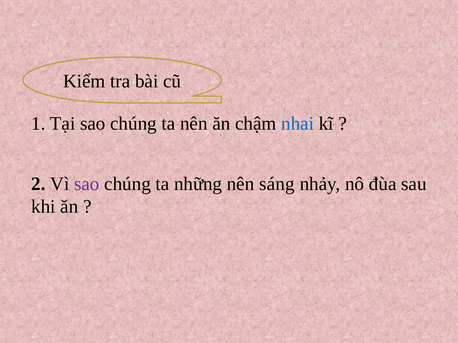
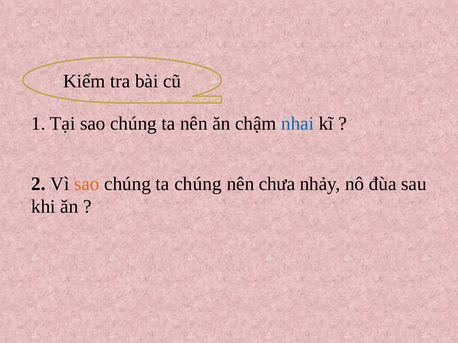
sao at (87, 184) colour: purple -> orange
ta những: những -> chúng
sáng: sáng -> chưa
